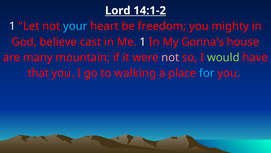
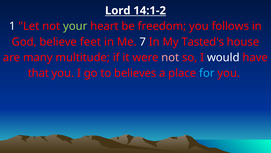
your colour: light blue -> light green
mighty: mighty -> follows
cast: cast -> feet
Me 1: 1 -> 7
Gonna's: Gonna's -> Tasted's
mountain: mountain -> multitude
would colour: light green -> white
walking: walking -> believes
